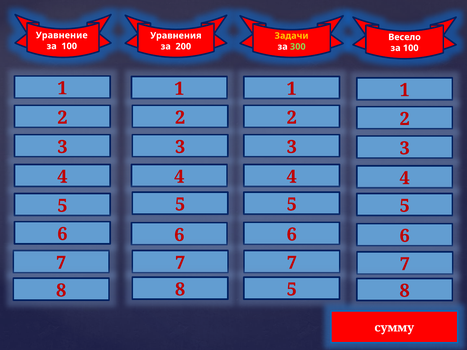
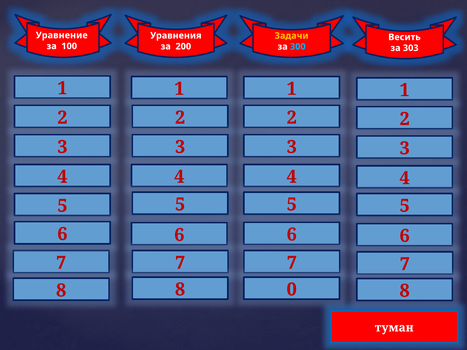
Весело: Весело -> Весить
300 colour: light green -> light blue
100 at (411, 48): 100 -> 303
8 5: 5 -> 0
сумму: сумму -> туман
